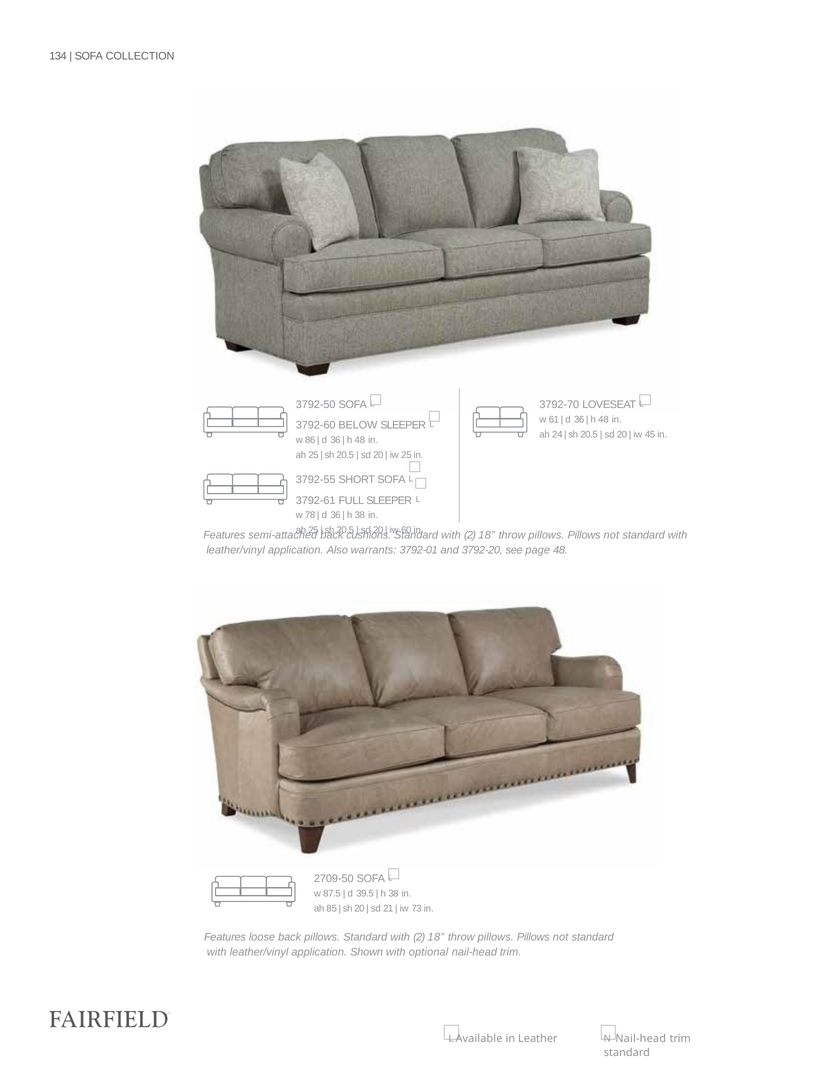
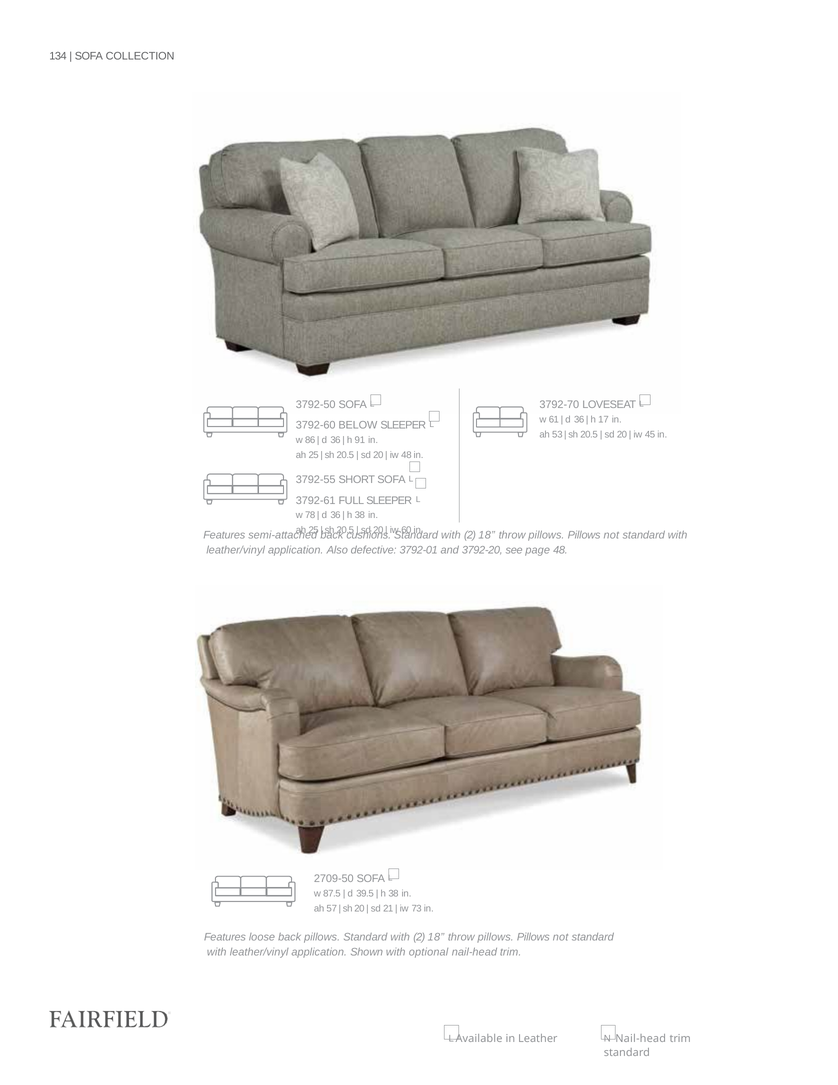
48 at (604, 419): 48 -> 17
24: 24 -> 53
48 at (360, 440): 48 -> 91
iw 25: 25 -> 48
warrants: warrants -> defective
85: 85 -> 57
